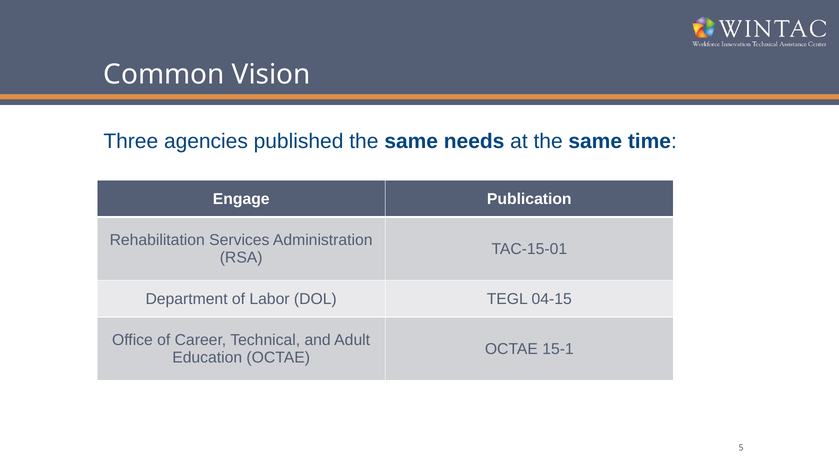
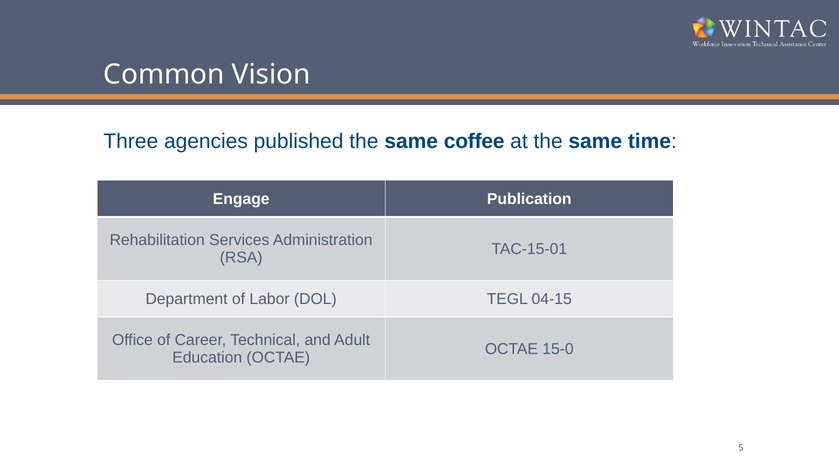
needs: needs -> coffee
15-1: 15-1 -> 15-0
